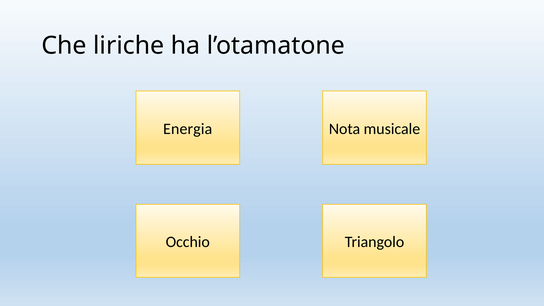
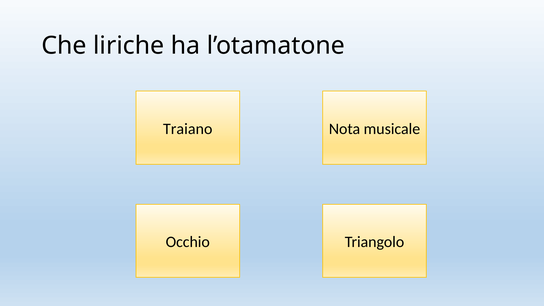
Energia: Energia -> Traiano
